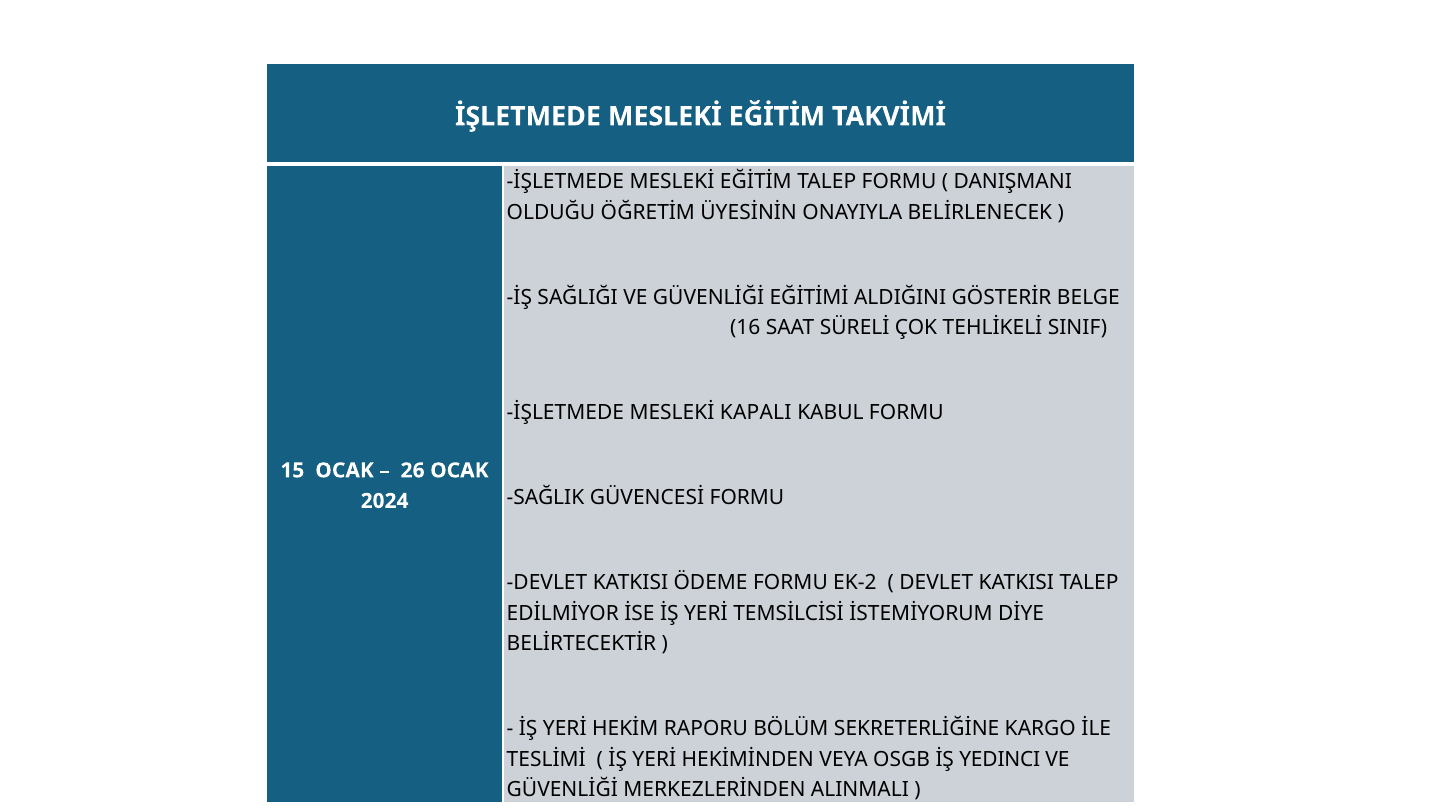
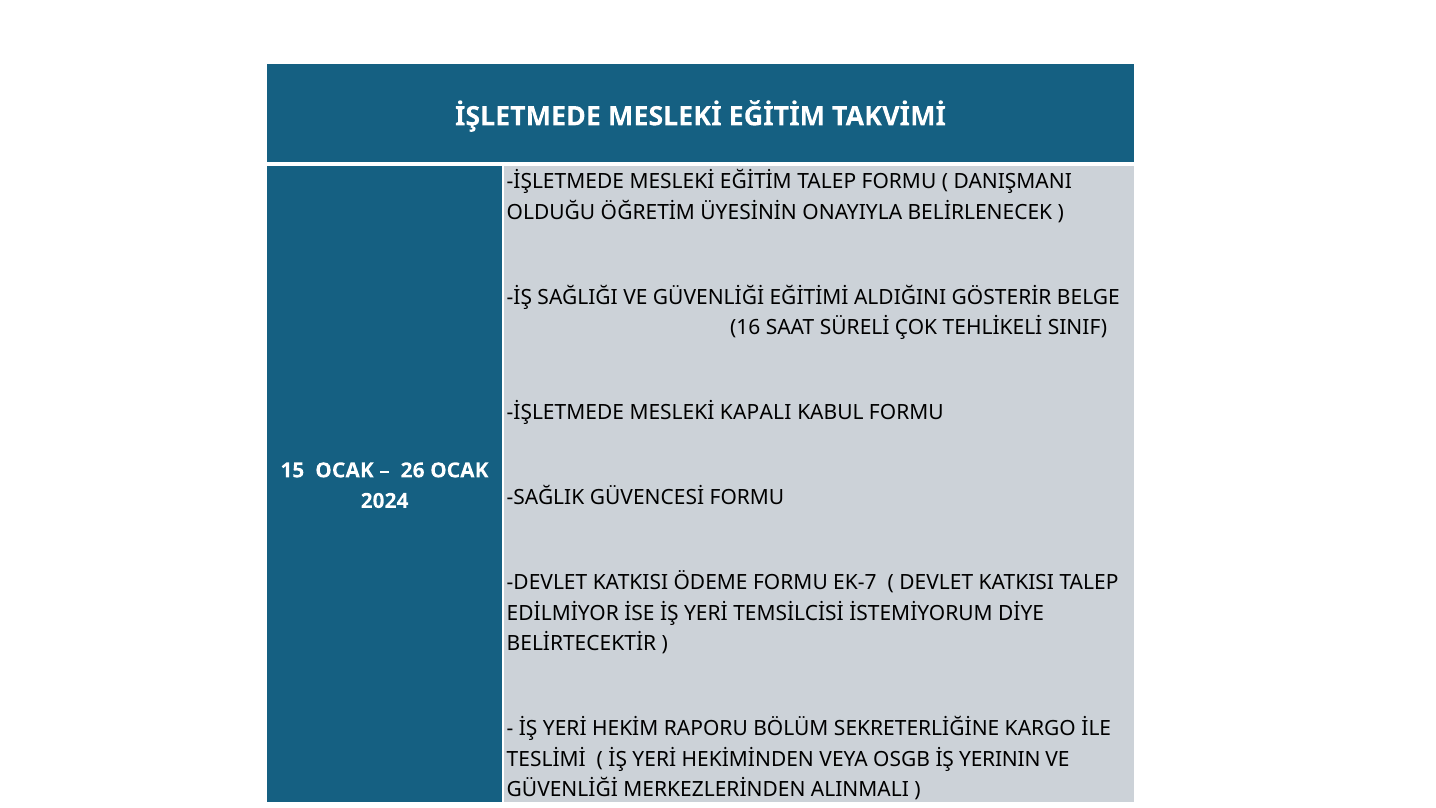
EK-2: EK-2 -> EK-7
YEDINCI: YEDINCI -> YERININ
